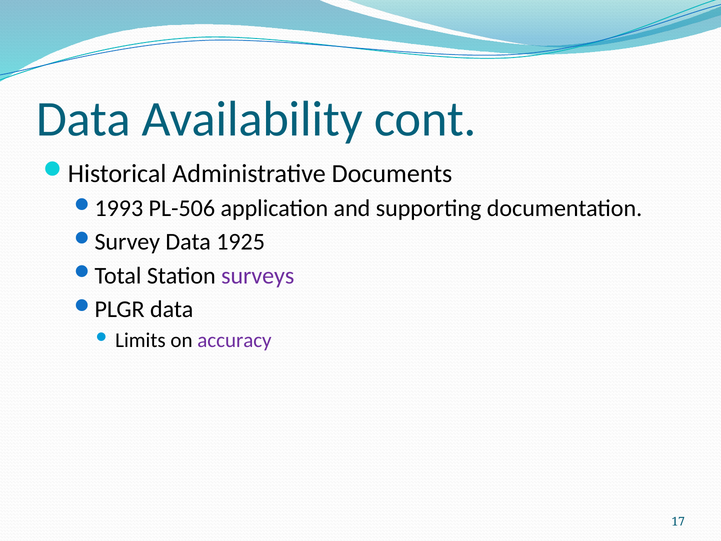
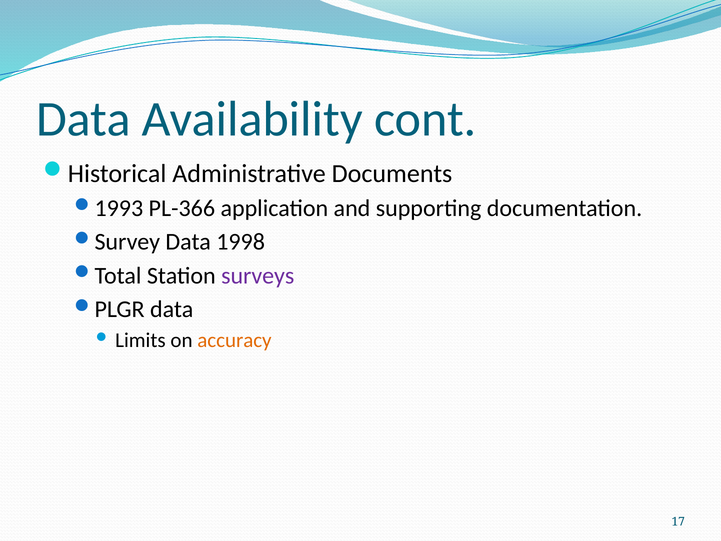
PL-506: PL-506 -> PL-366
1925: 1925 -> 1998
accuracy colour: purple -> orange
